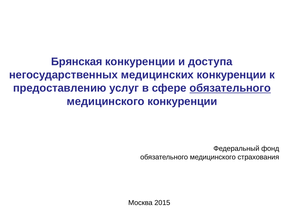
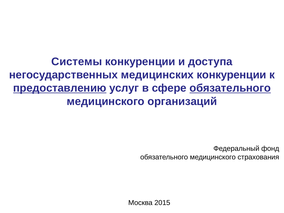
Брянская: Брянская -> Системы
предоставлению underline: none -> present
медицинского конкуренции: конкуренции -> организаций
